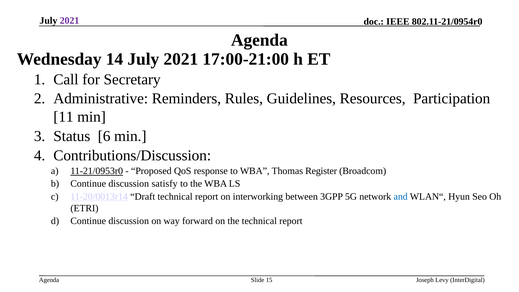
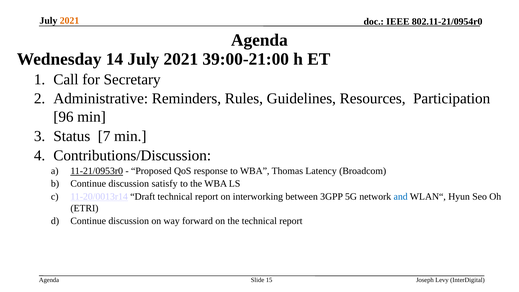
2021 at (69, 21) colour: purple -> orange
17:00-21:00: 17:00-21:00 -> 39:00-21:00
11: 11 -> 96
6: 6 -> 7
Register: Register -> Latency
